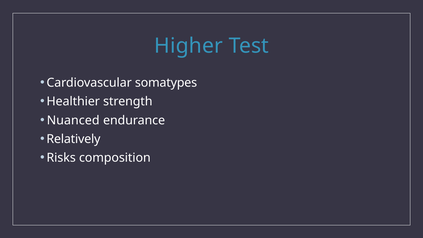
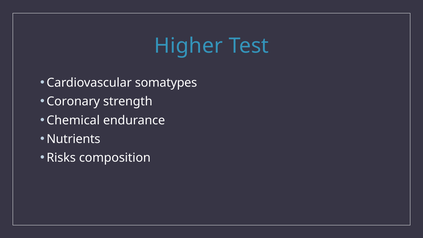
Healthier: Healthier -> Coronary
Nuanced: Nuanced -> Chemical
Relatively: Relatively -> Nutrients
